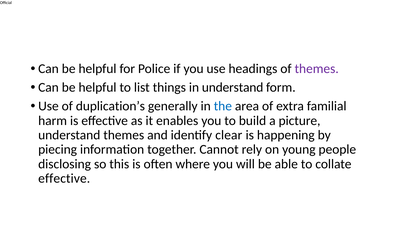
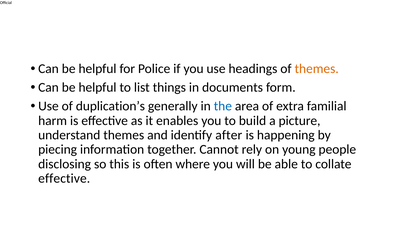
themes at (317, 69) colour: purple -> orange
in understand: understand -> documents
clear: clear -> after
